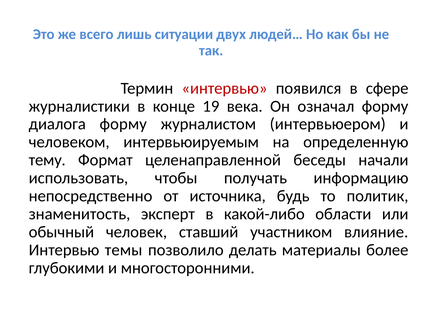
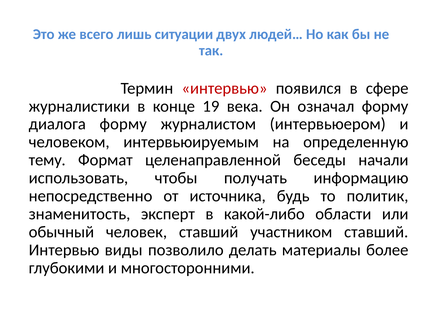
участником влияние: влияние -> ставший
темы: темы -> виды
